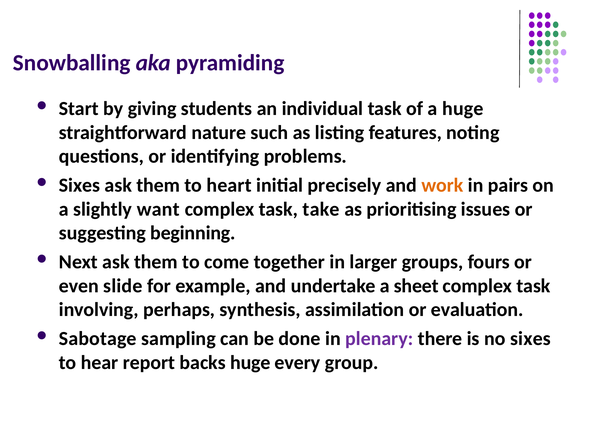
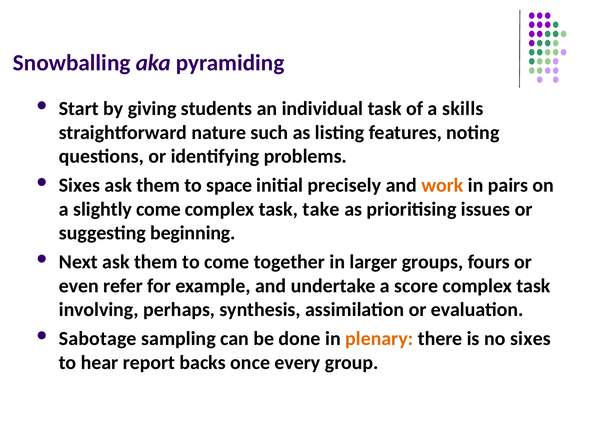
a huge: huge -> skills
heart: heart -> space
slightly want: want -> come
slide: slide -> refer
sheet: sheet -> score
plenary colour: purple -> orange
backs huge: huge -> once
